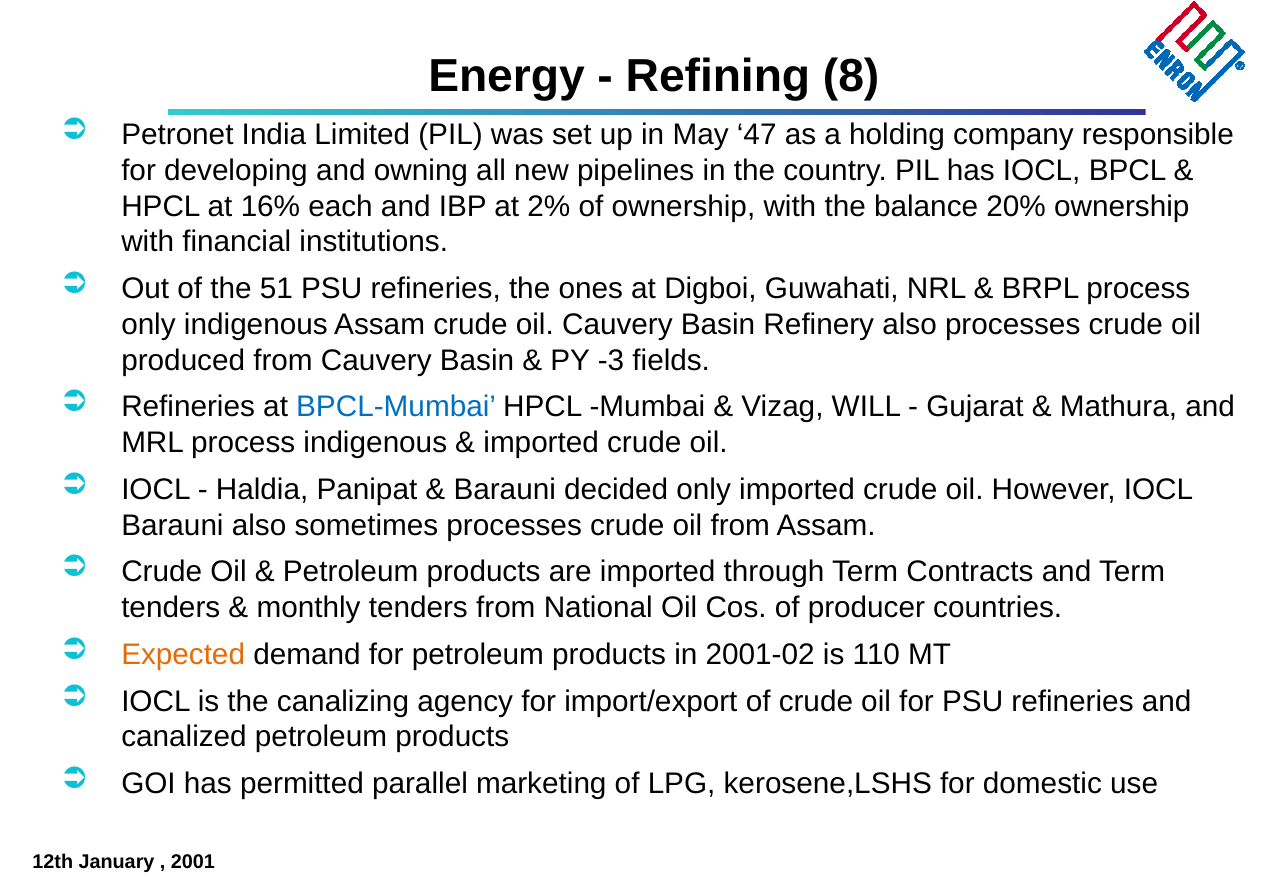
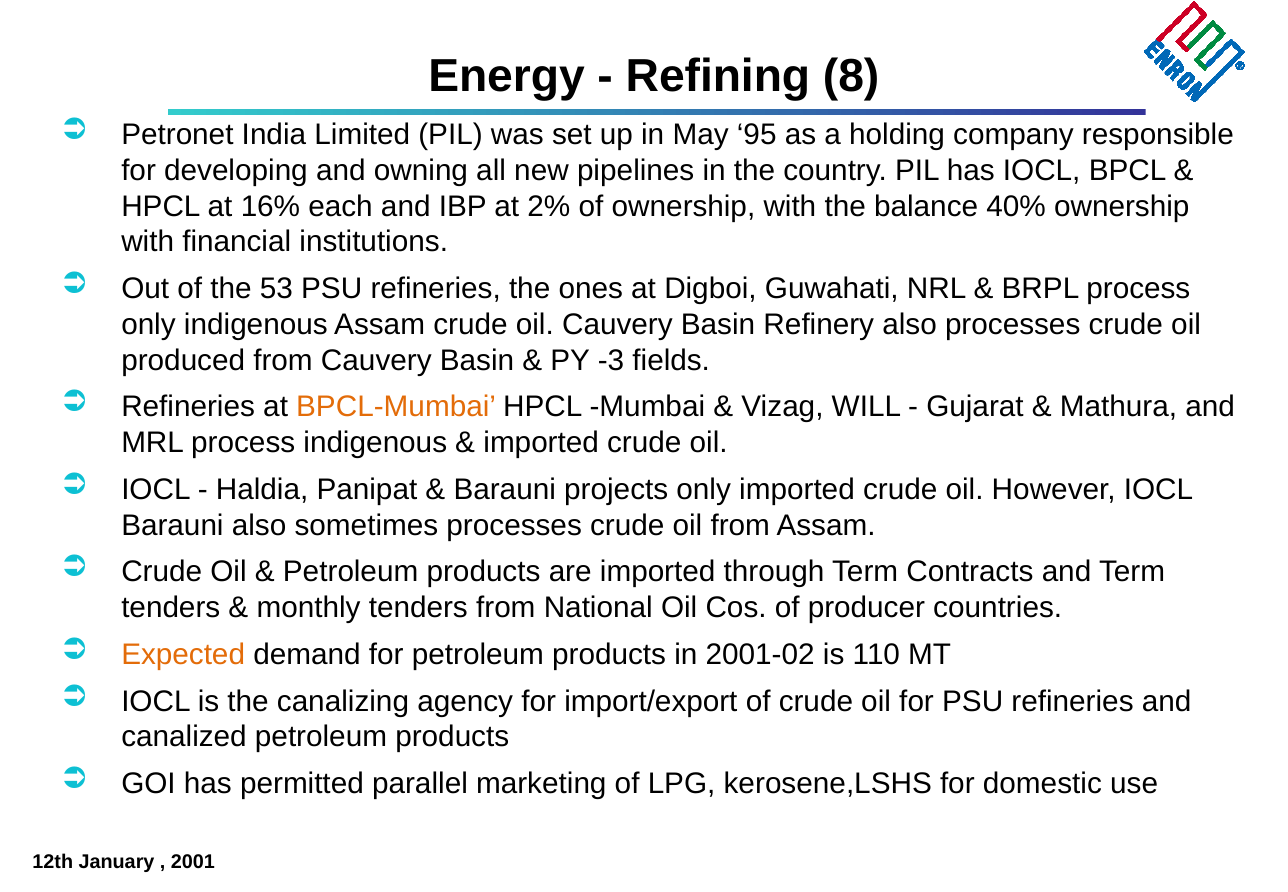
47: 47 -> 95
20%: 20% -> 40%
51: 51 -> 53
BPCL-Mumbai colour: blue -> orange
decided: decided -> projects
